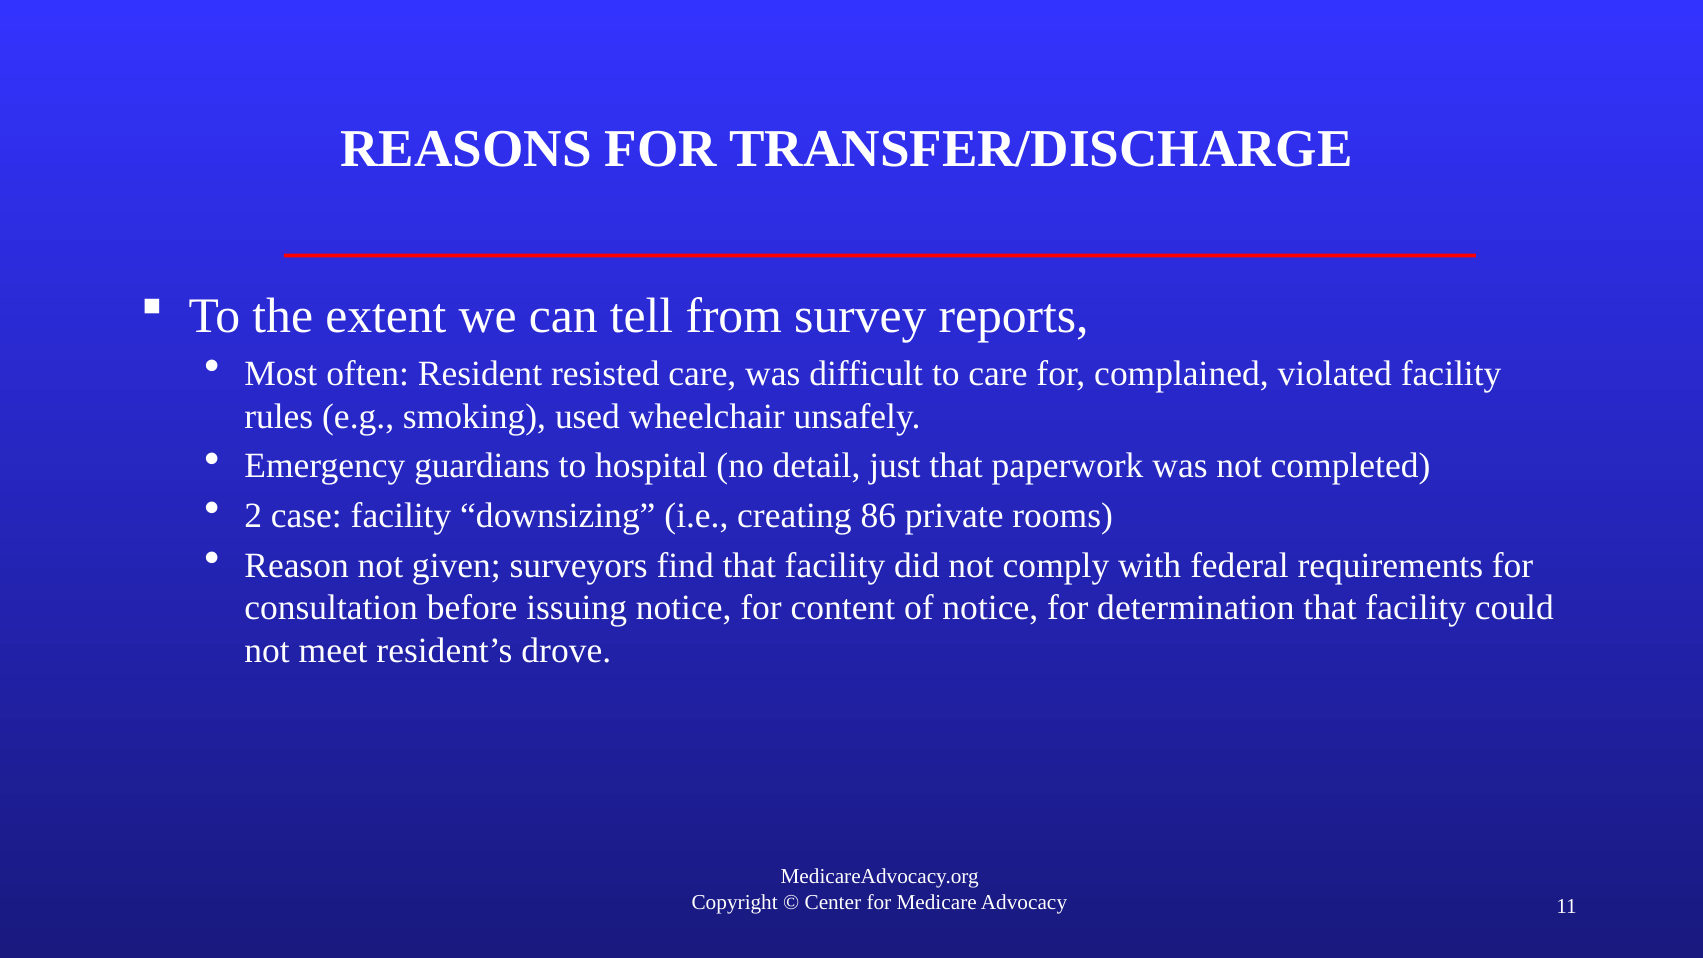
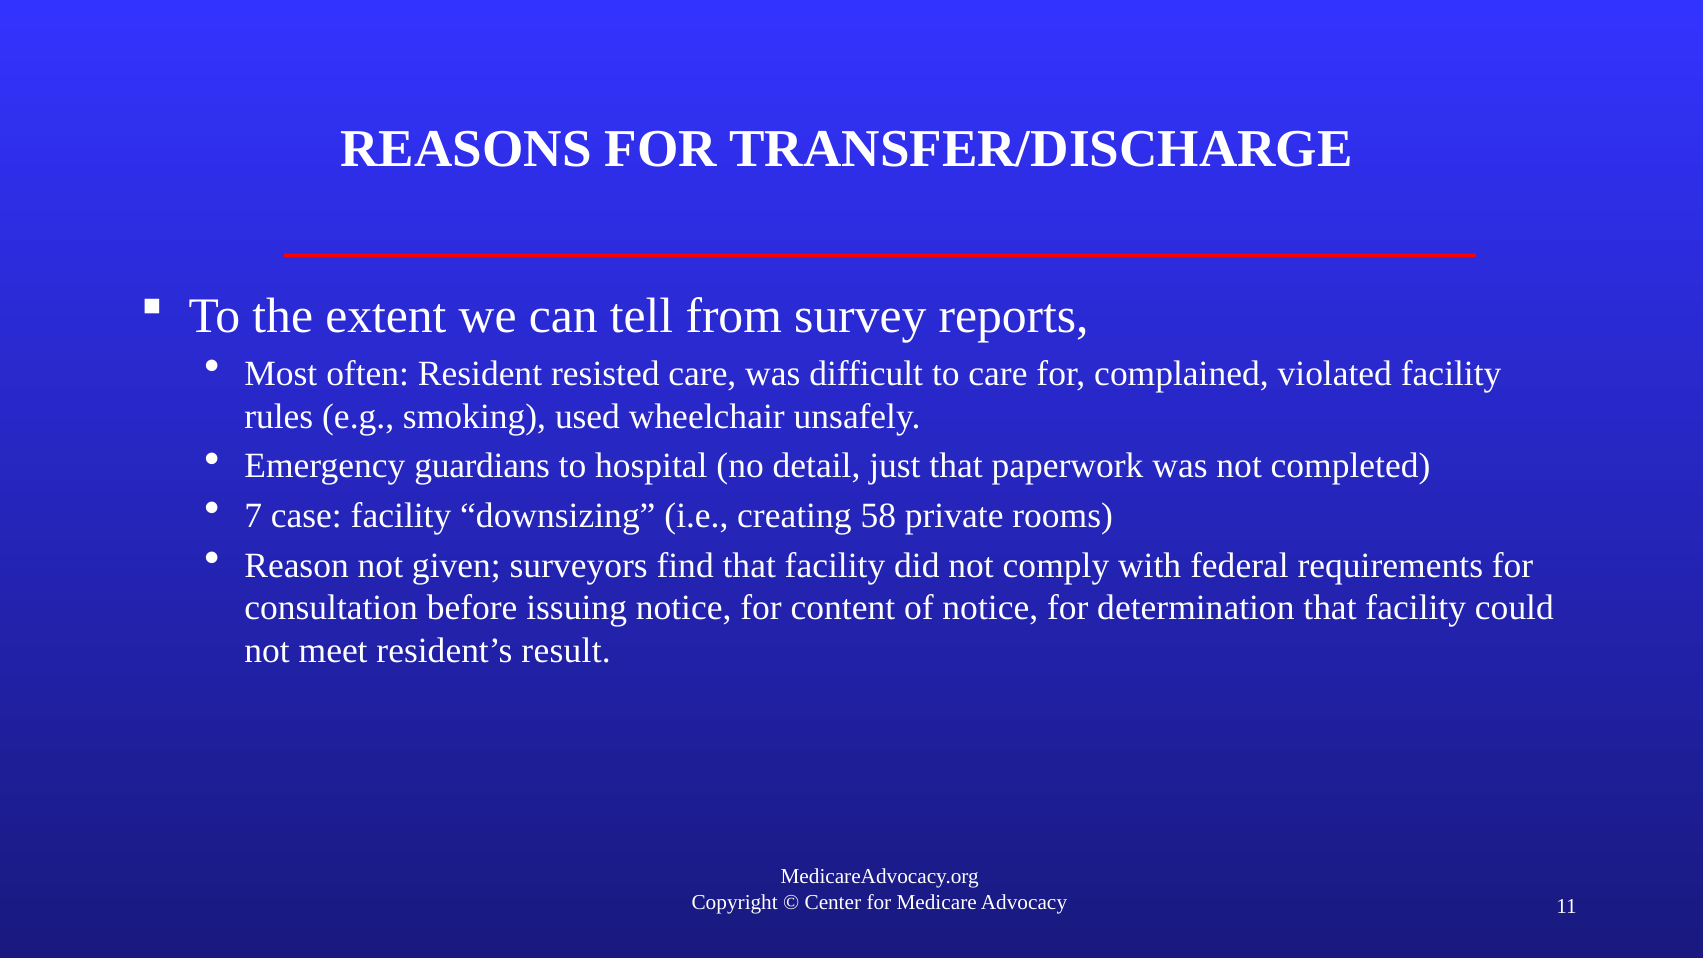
2: 2 -> 7
86: 86 -> 58
drove: drove -> result
